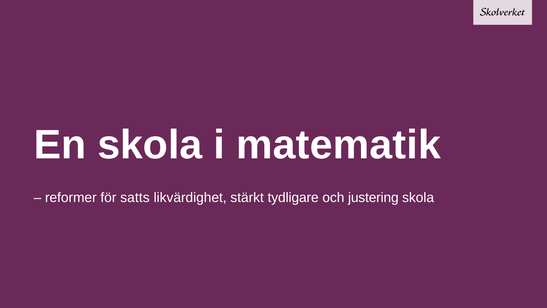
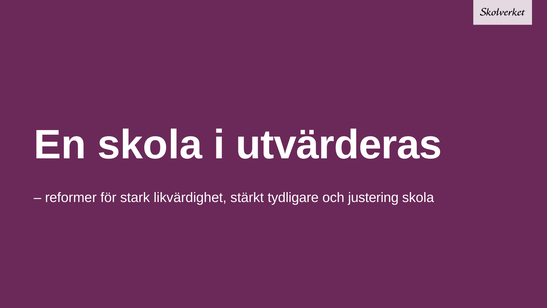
matematik: matematik -> utvärderas
satts: satts -> stark
